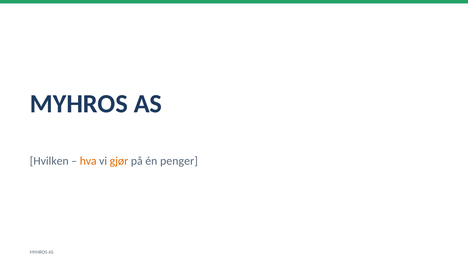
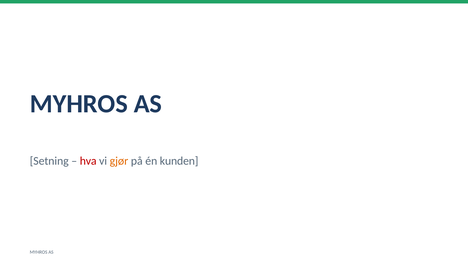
Hvilken: Hvilken -> Setning
hva colour: orange -> red
penger: penger -> kunden
